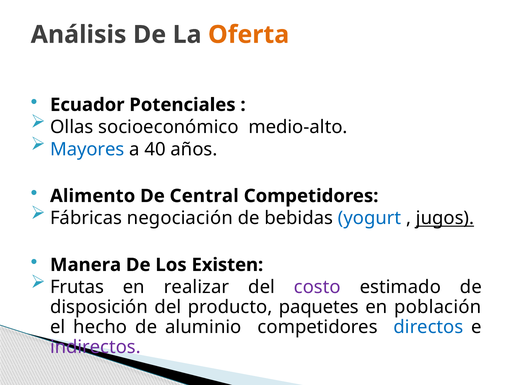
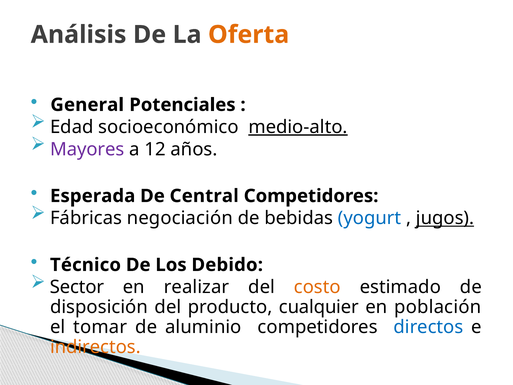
Ecuador: Ecuador -> General
Ollas: Ollas -> Edad
medio-alto underline: none -> present
Mayores colour: blue -> purple
40: 40 -> 12
Alimento: Alimento -> Esperada
Manera: Manera -> Técnico
Existen: Existen -> Debido
Frutas: Frutas -> Sector
costo colour: purple -> orange
paquetes: paquetes -> cualquier
hecho: hecho -> tomar
indirectos colour: purple -> orange
